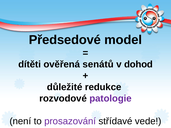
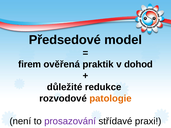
dítěti: dítěti -> firem
senátů: senátů -> praktik
patologie colour: purple -> orange
vede: vede -> praxi
